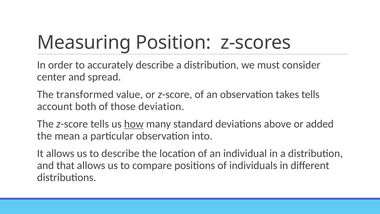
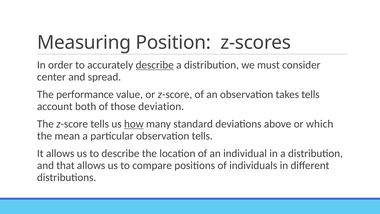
describe at (155, 65) underline: none -> present
transformed: transformed -> performance
added: added -> which
observation into: into -> tells
